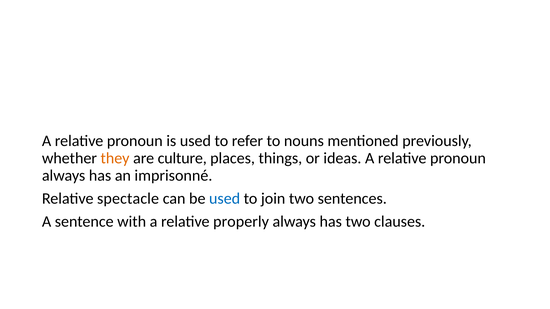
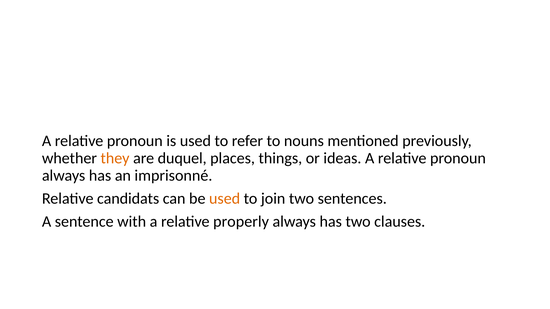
culture: culture -> duquel
spectacle: spectacle -> candidats
used at (225, 199) colour: blue -> orange
